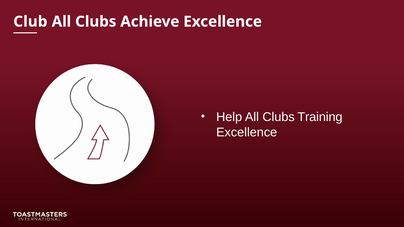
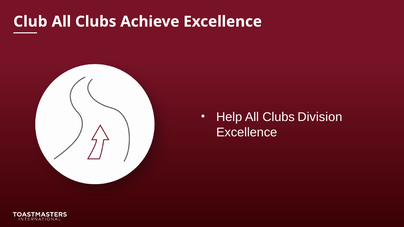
Training: Training -> Division
